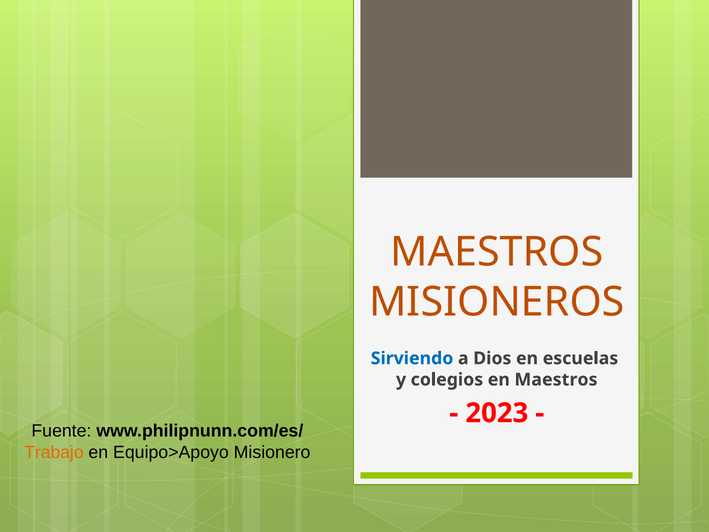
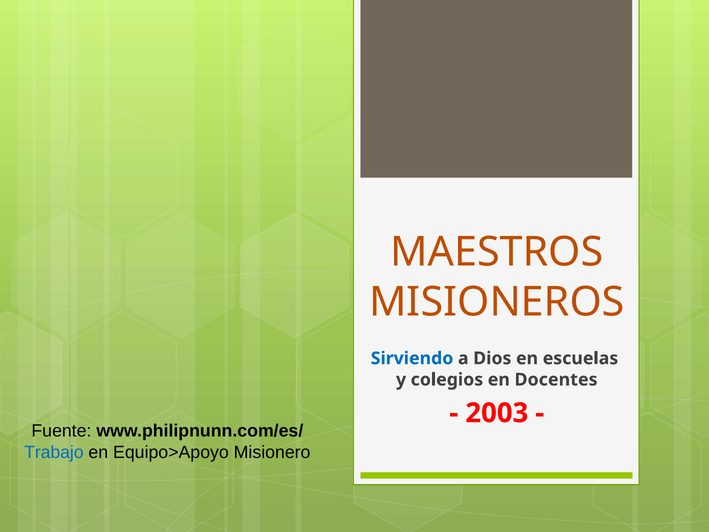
en Maestros: Maestros -> Docentes
2023: 2023 -> 2003
Trabajo colour: orange -> blue
